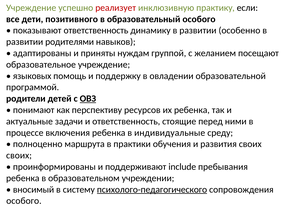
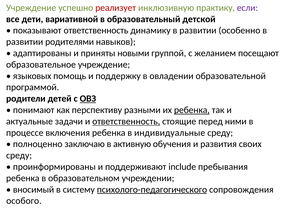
если colour: black -> purple
позитивного: позитивного -> вариативной
образовательный особого: особого -> детской
нуждам: нуждам -> новыми
ресурсов: ресурсов -> разными
ребенка at (192, 110) underline: none -> present
ответственность at (126, 121) underline: none -> present
маршрута: маршрута -> заключаю
практики: практики -> активную
своих at (19, 155): своих -> среду
